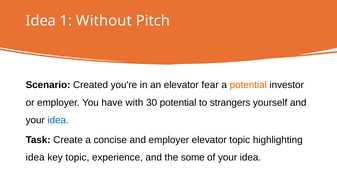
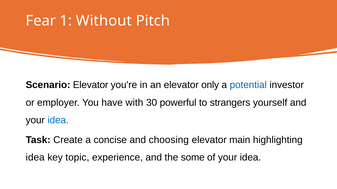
Idea at (41, 21): Idea -> Fear
Scenario Created: Created -> Elevator
fear: fear -> only
potential at (248, 85) colour: orange -> blue
30 potential: potential -> powerful
and employer: employer -> choosing
elevator topic: topic -> main
